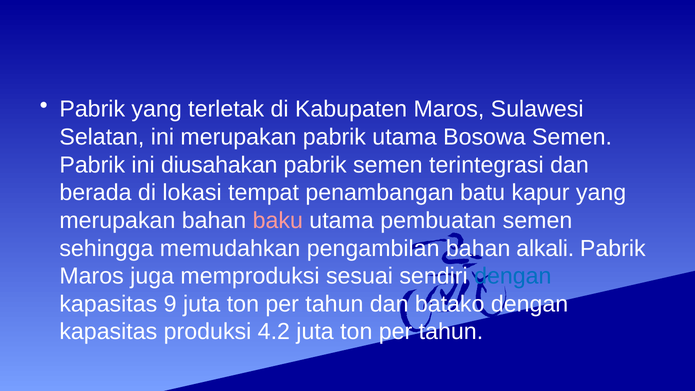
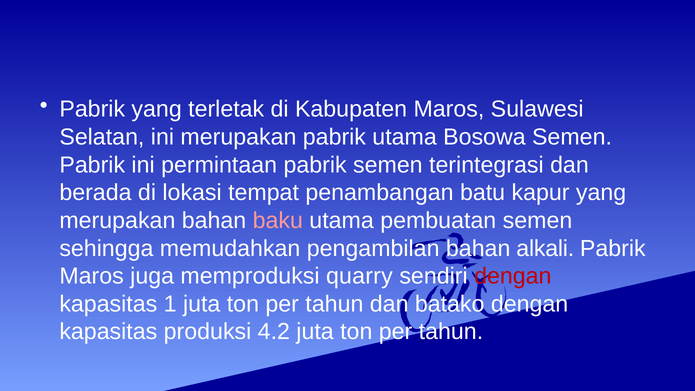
diusahakan: diusahakan -> permintaan
sesuai: sesuai -> quarry
dengan at (513, 276) colour: blue -> red
9: 9 -> 1
